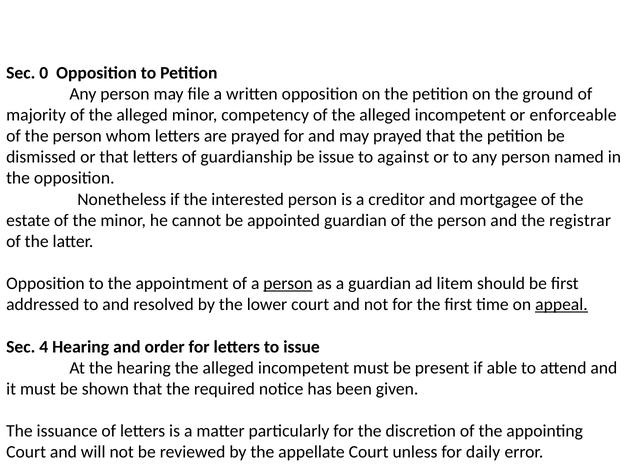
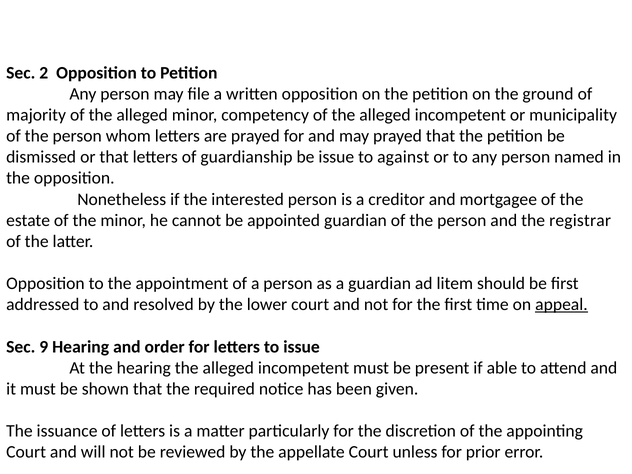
0: 0 -> 2
enforceable: enforceable -> municipality
person at (288, 284) underline: present -> none
4: 4 -> 9
daily: daily -> prior
